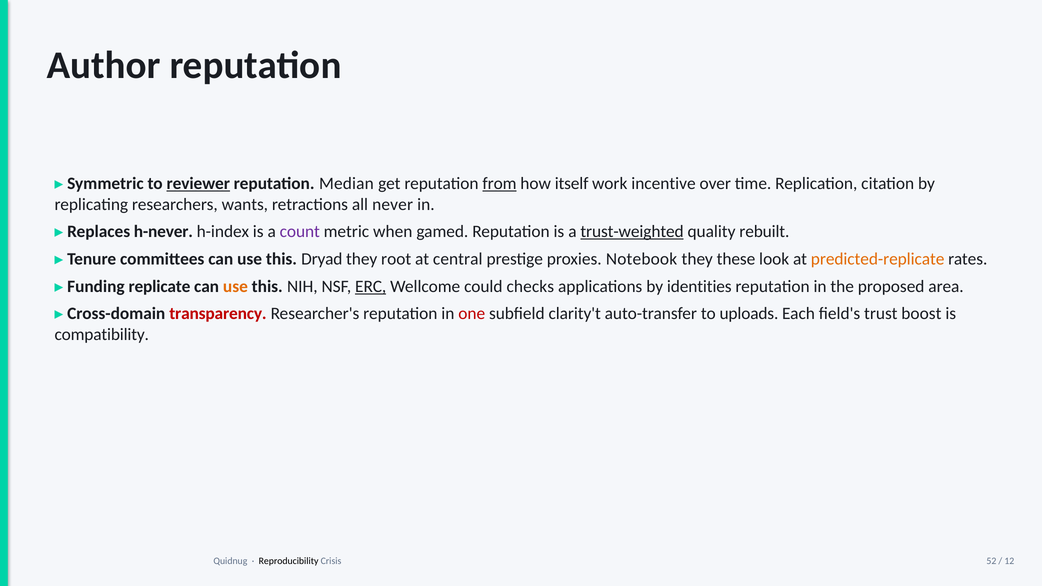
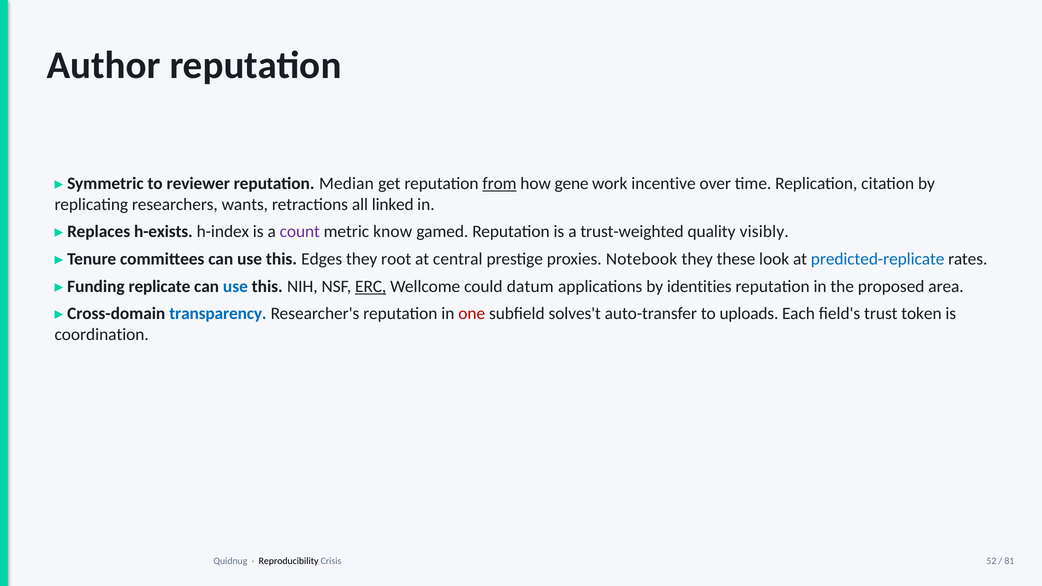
reviewer underline: present -> none
itself: itself -> gene
never: never -> linked
h-never: h-never -> h-exists
when: when -> know
trust-weighted underline: present -> none
rebuilt: rebuilt -> visibly
Dryad: Dryad -> Edges
predicted-replicate colour: orange -> blue
use at (235, 286) colour: orange -> blue
checks: checks -> datum
transparency colour: red -> blue
clarity't: clarity't -> solves't
boost: boost -> token
compatibility: compatibility -> coordination
12: 12 -> 81
